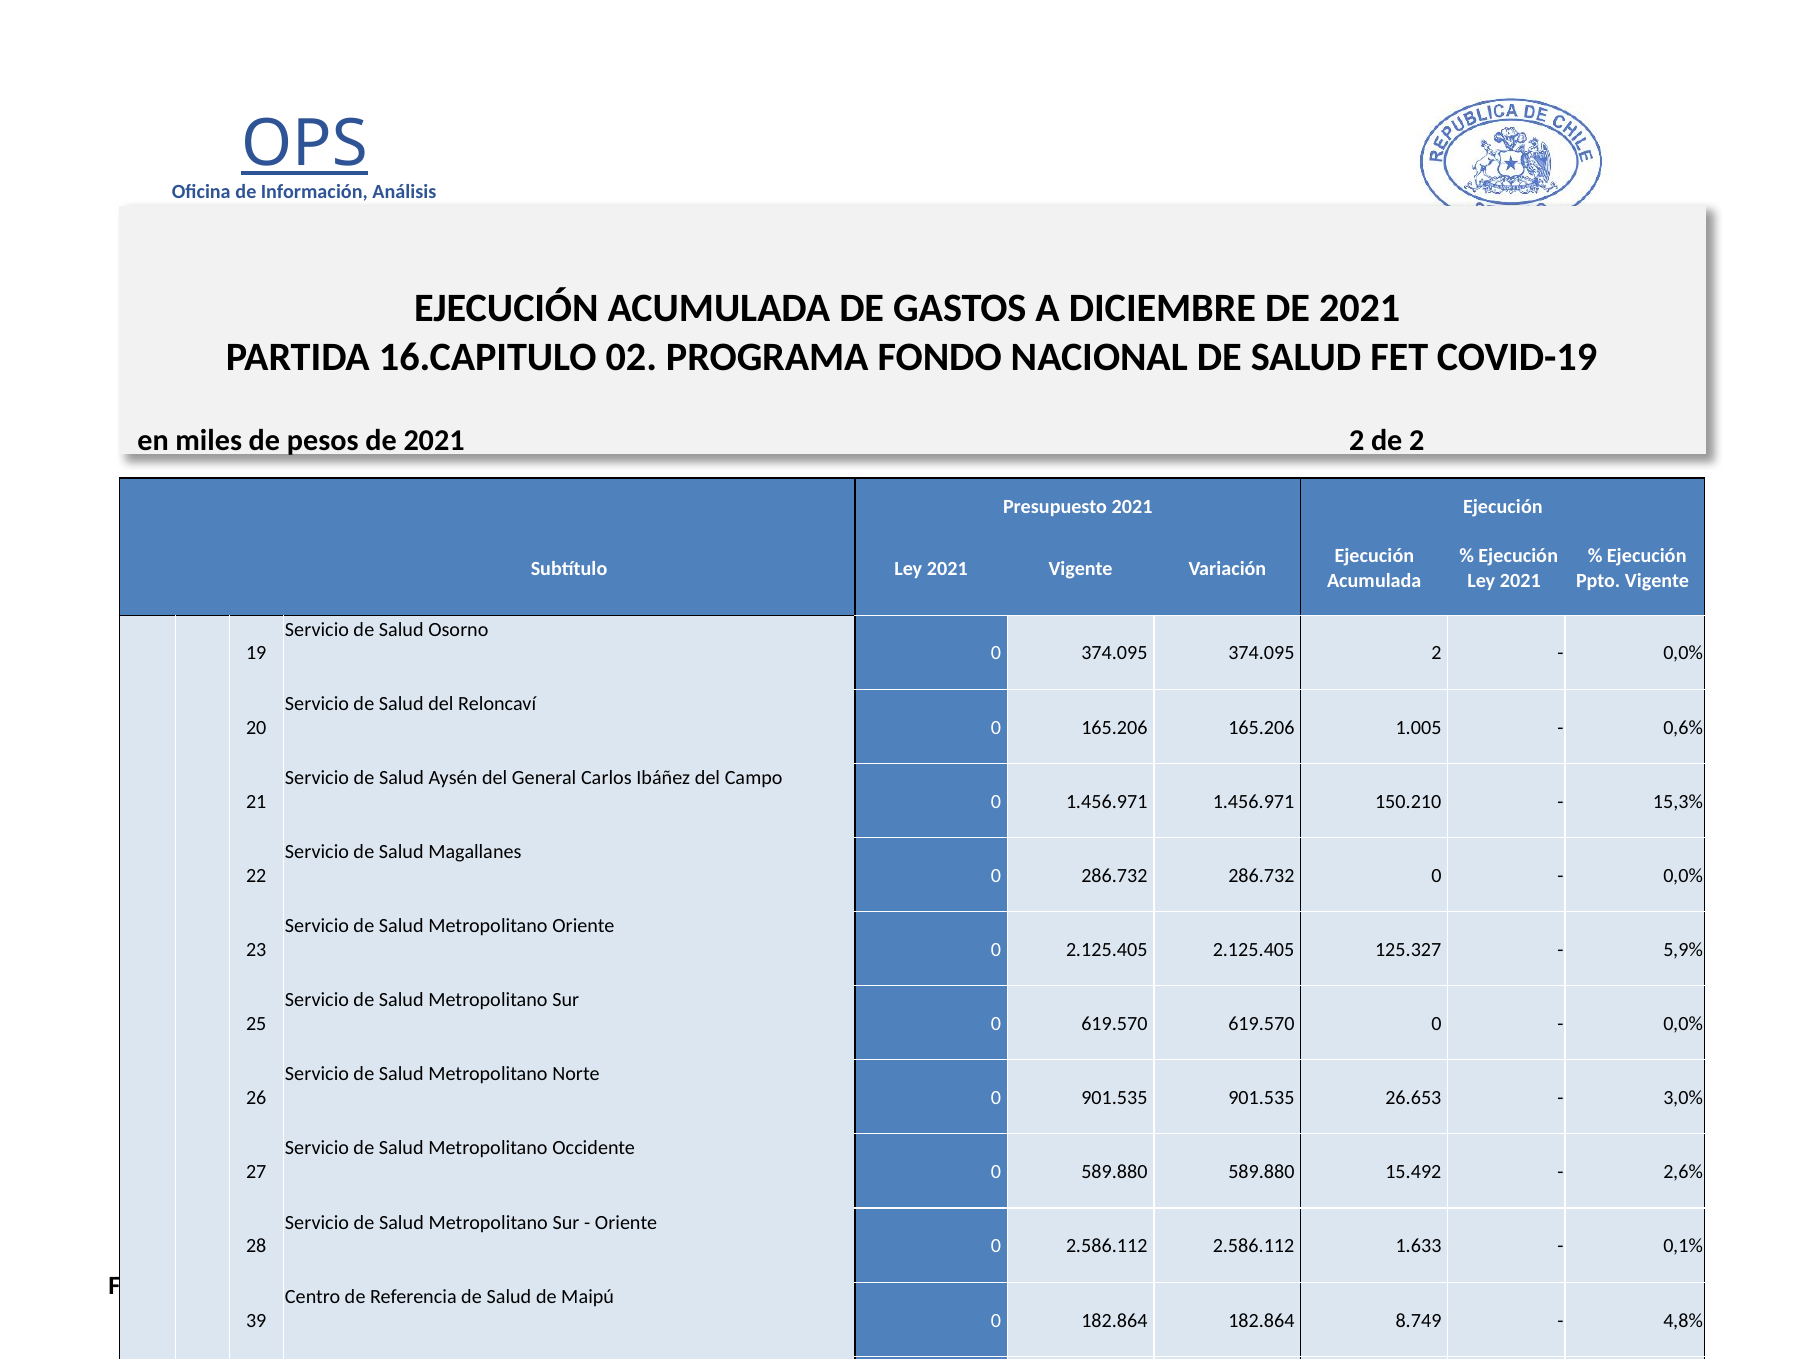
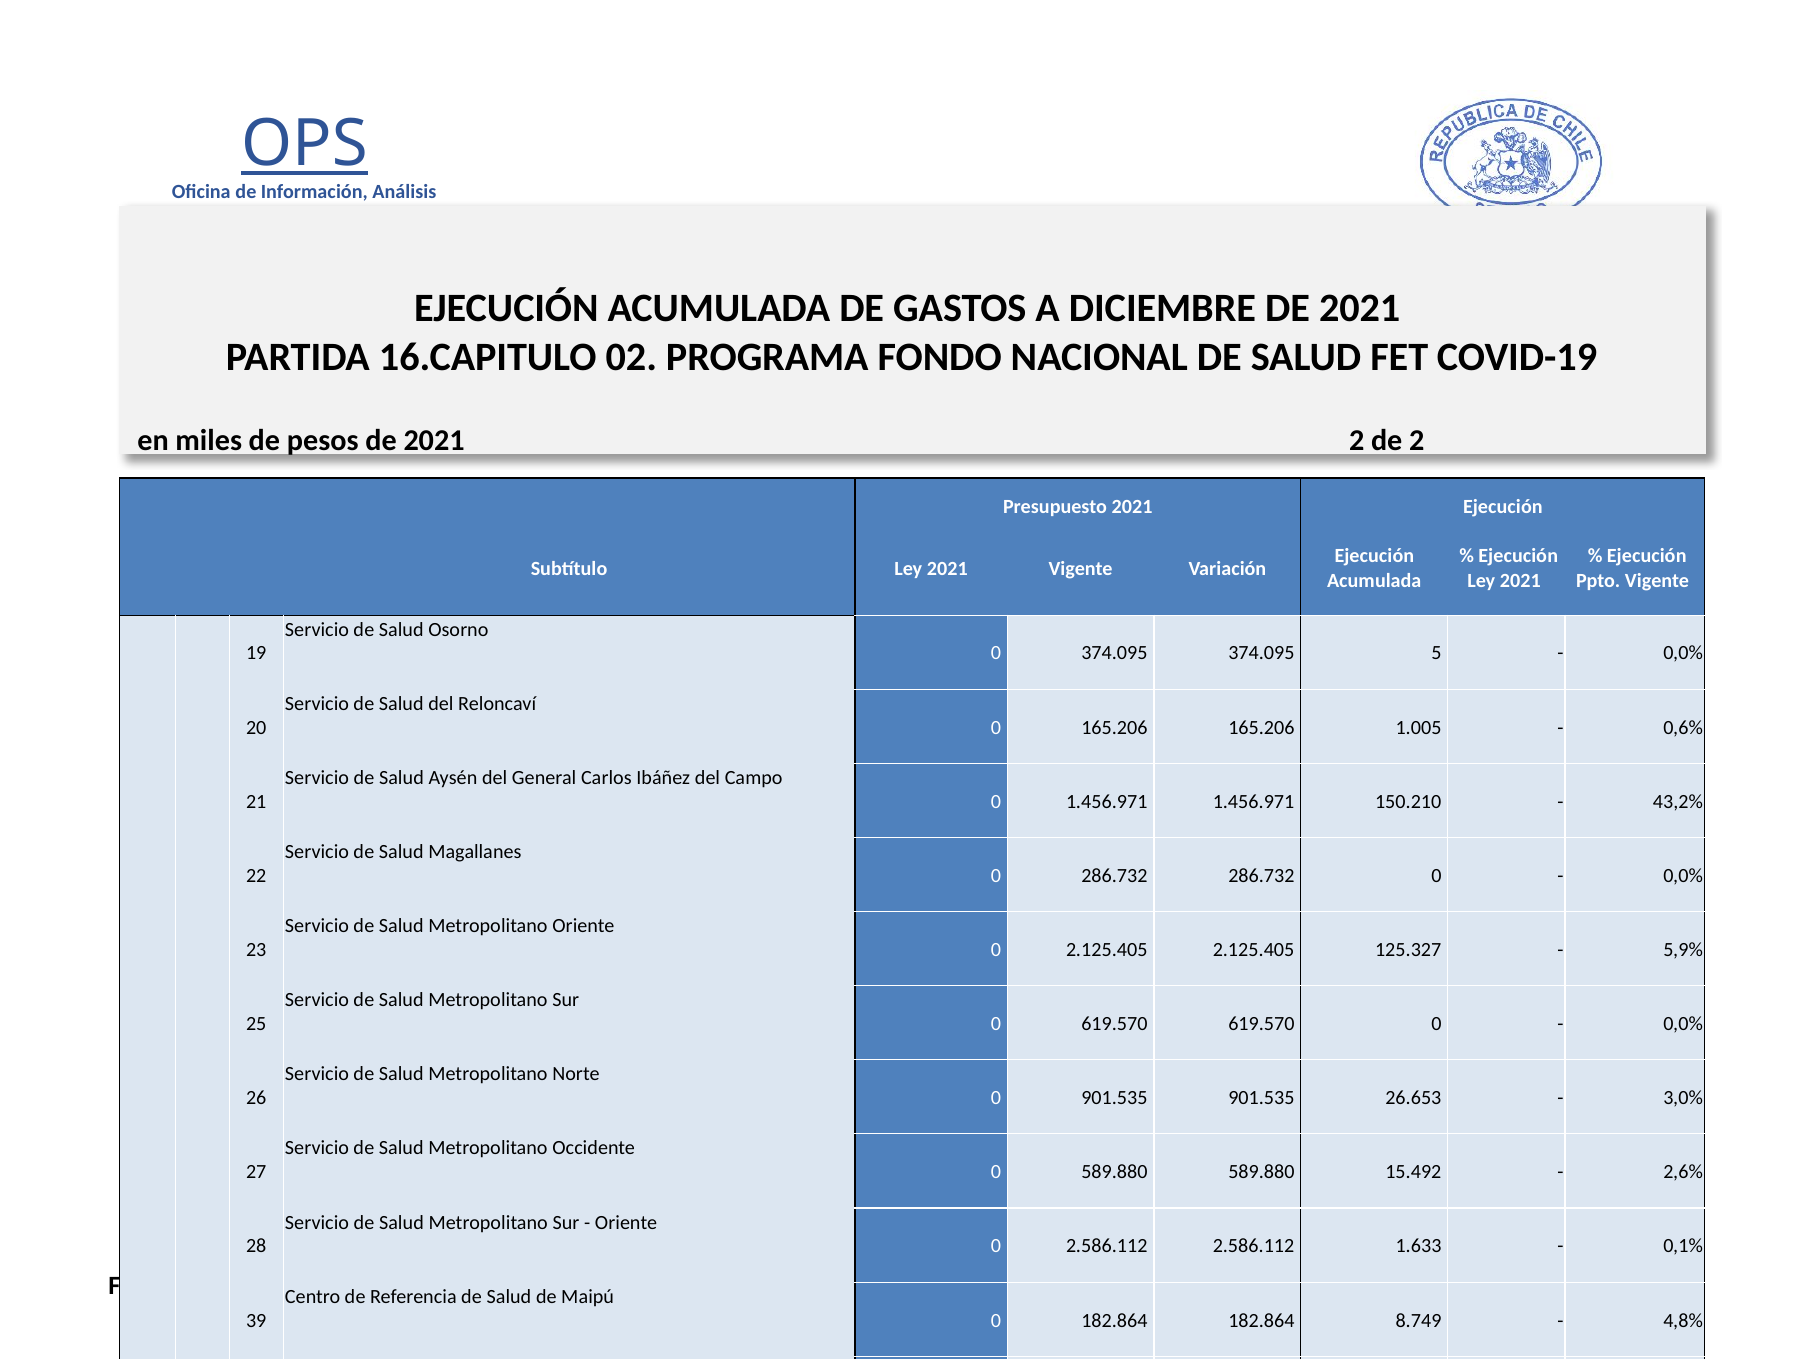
374.095 2: 2 -> 5
15,3%: 15,3% -> 43,2%
